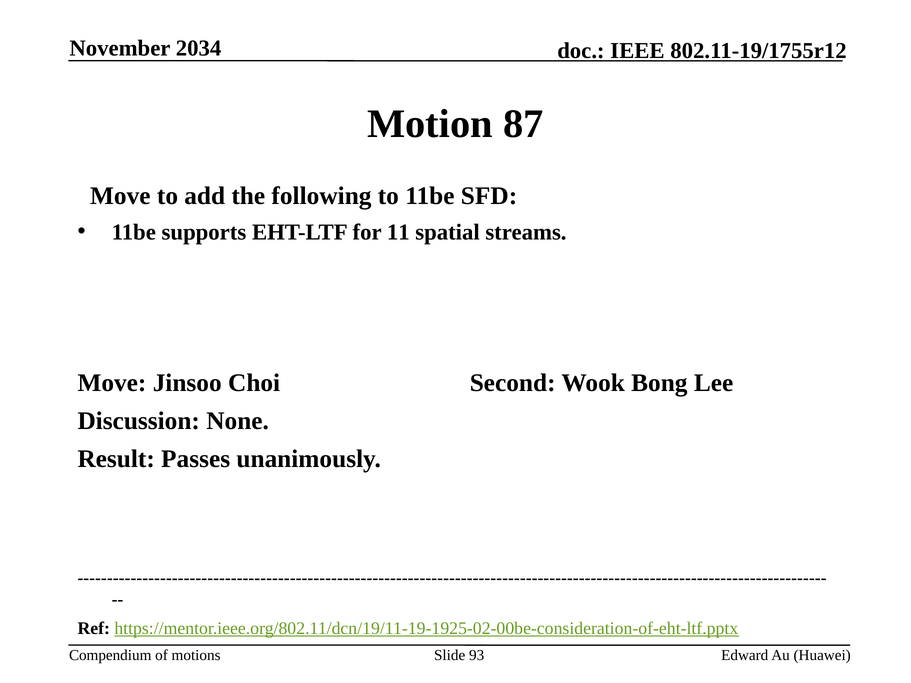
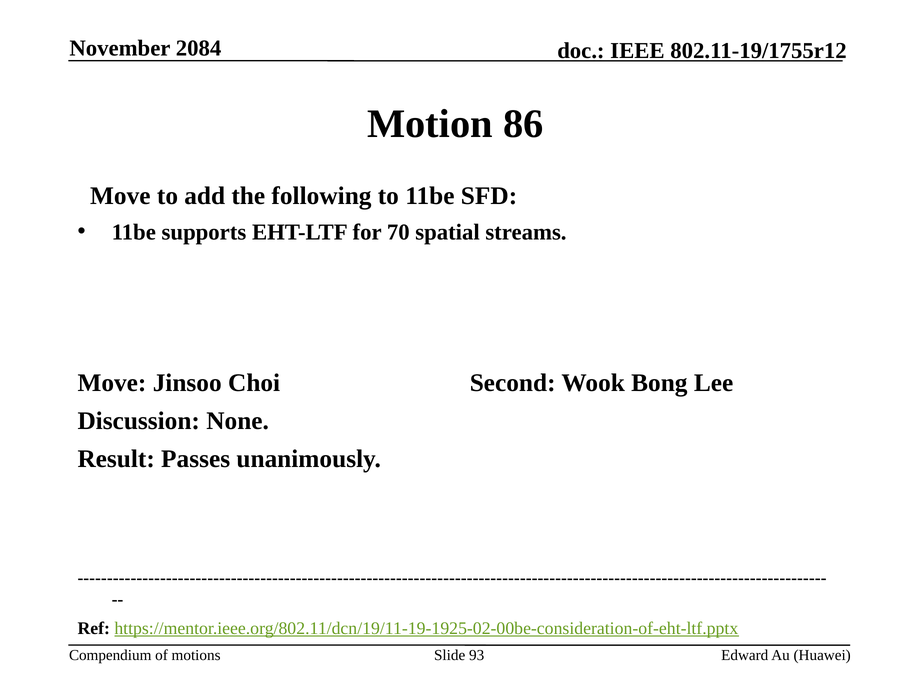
2034: 2034 -> 2084
87: 87 -> 86
11: 11 -> 70
